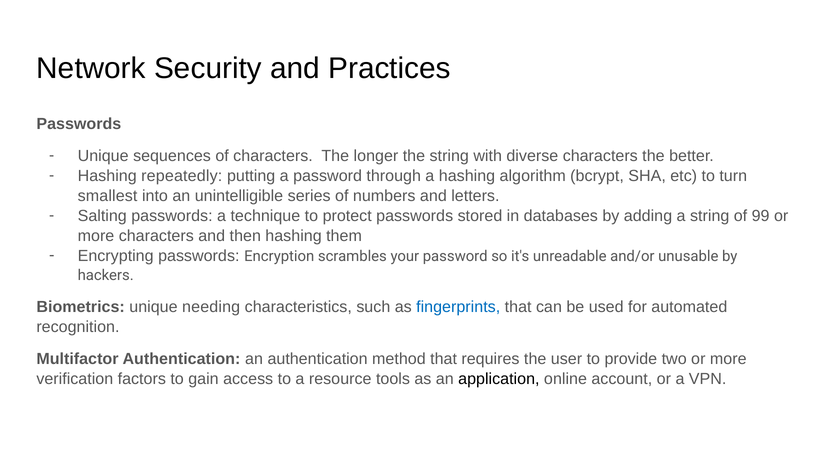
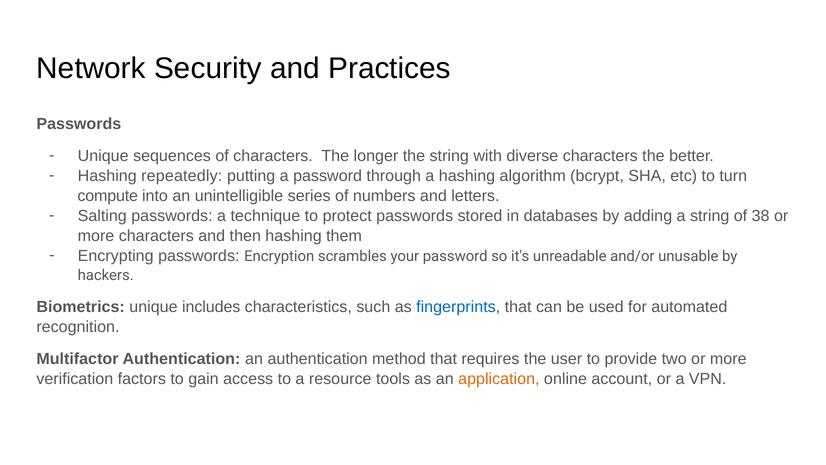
smallest: smallest -> compute
99: 99 -> 38
needing: needing -> includes
application colour: black -> orange
